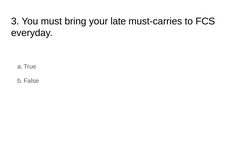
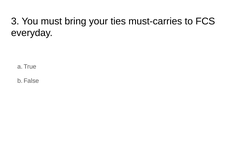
late: late -> ties
